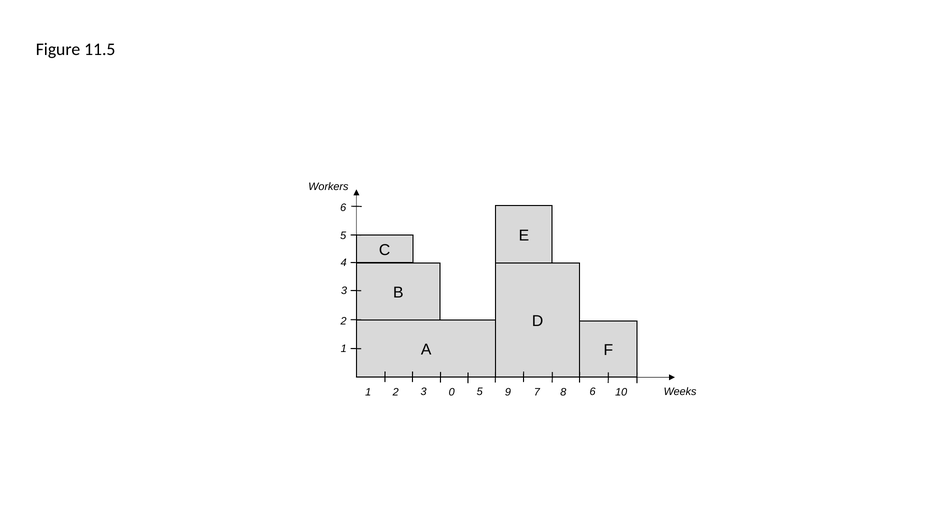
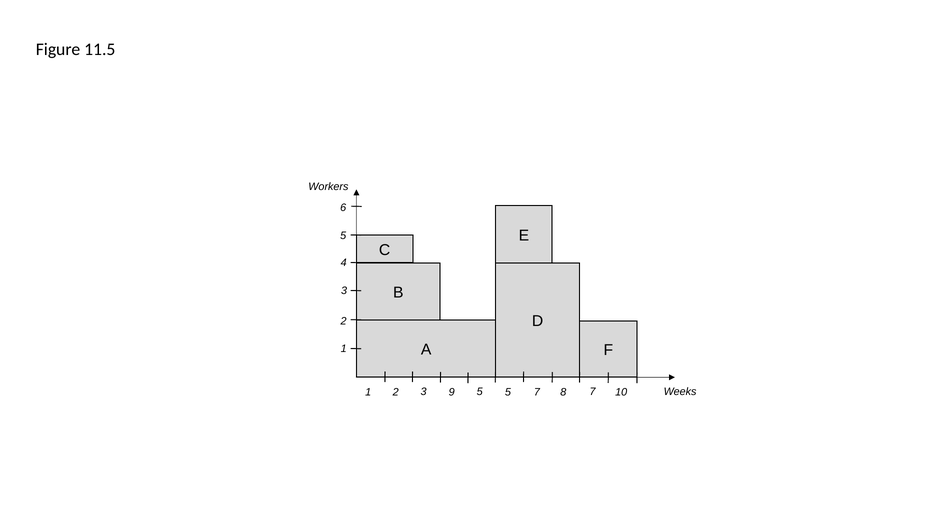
0: 0 -> 9
5 9: 9 -> 5
8 6: 6 -> 7
